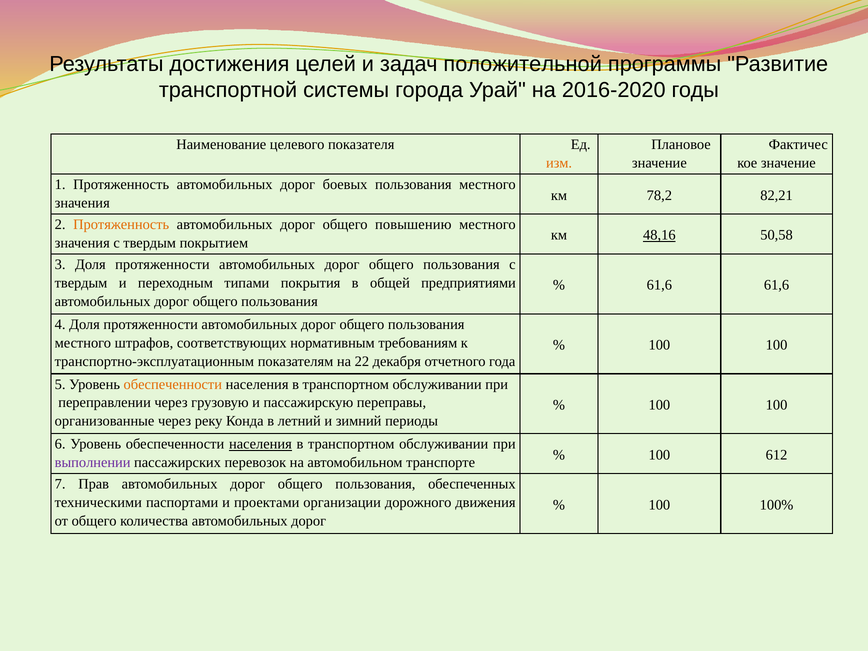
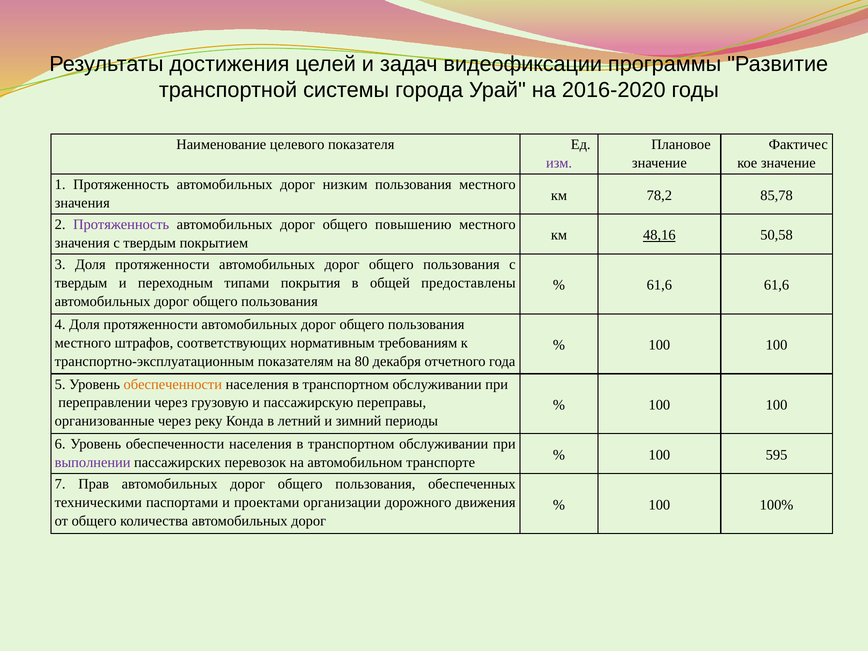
положительной: положительной -> видеофиксации
изм colour: orange -> purple
боевых: боевых -> низким
82,21: 82,21 -> 85,78
Протяженность at (121, 224) colour: orange -> purple
предприятиями: предприятиями -> предоставлены
22: 22 -> 80
населения at (260, 444) underline: present -> none
612: 612 -> 595
